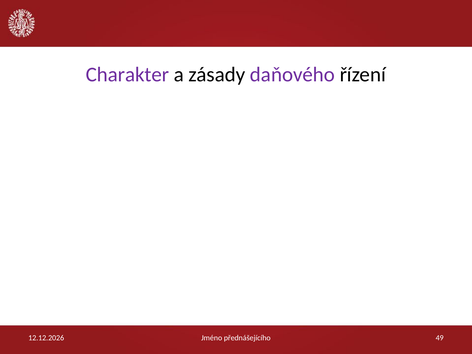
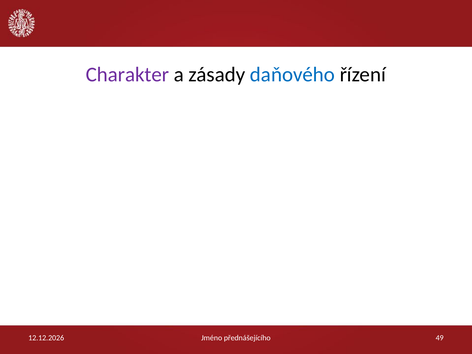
daňového colour: purple -> blue
